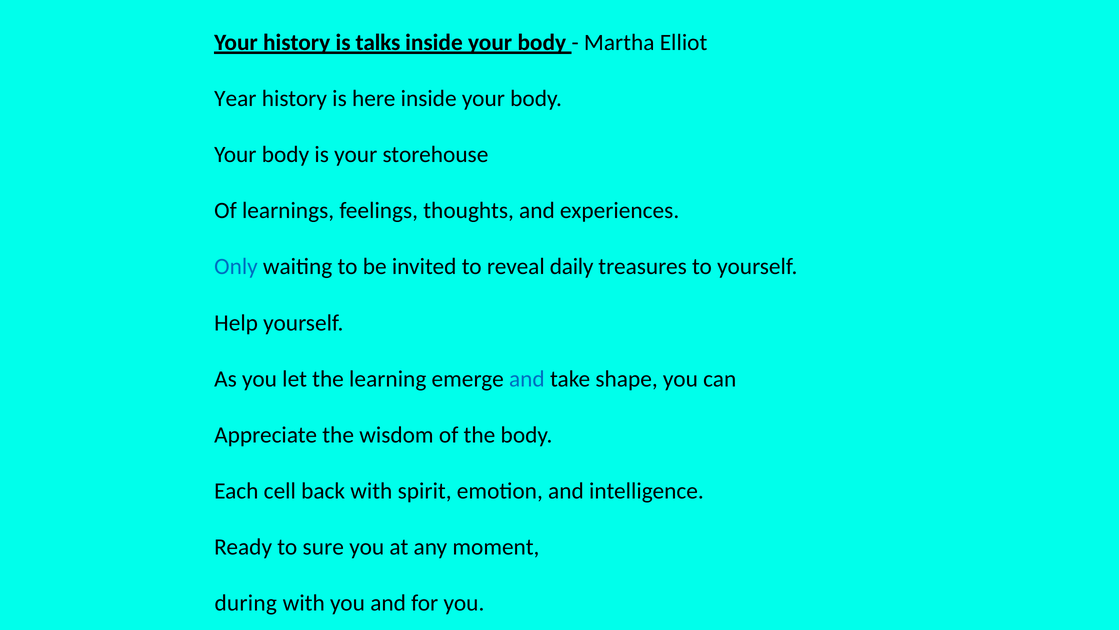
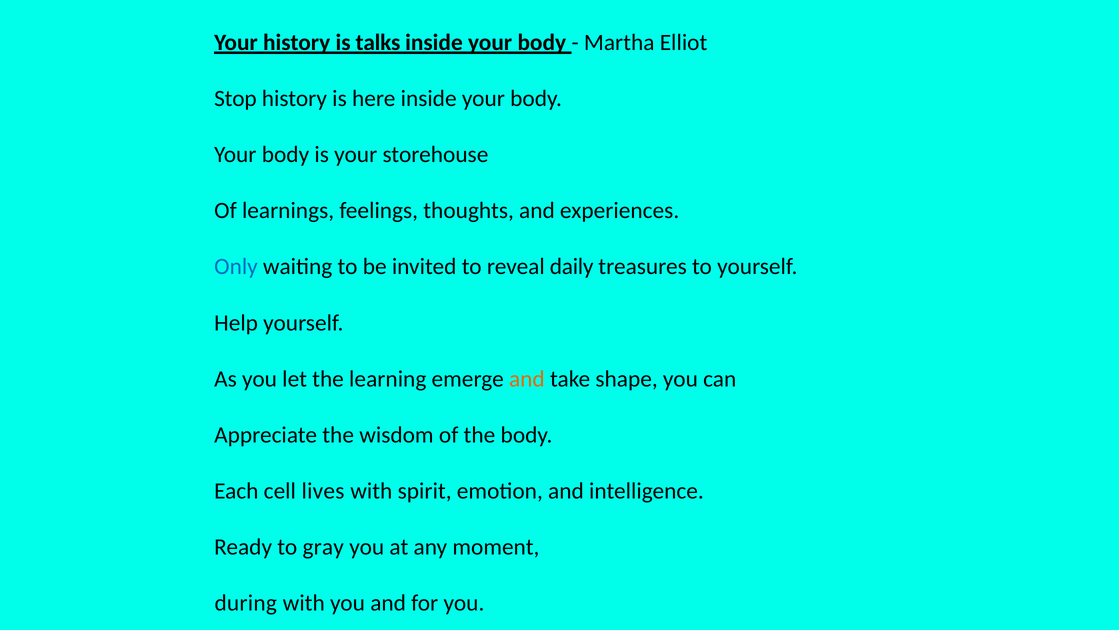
Year: Year -> Stop
and at (527, 378) colour: blue -> orange
back: back -> lives
sure: sure -> gray
